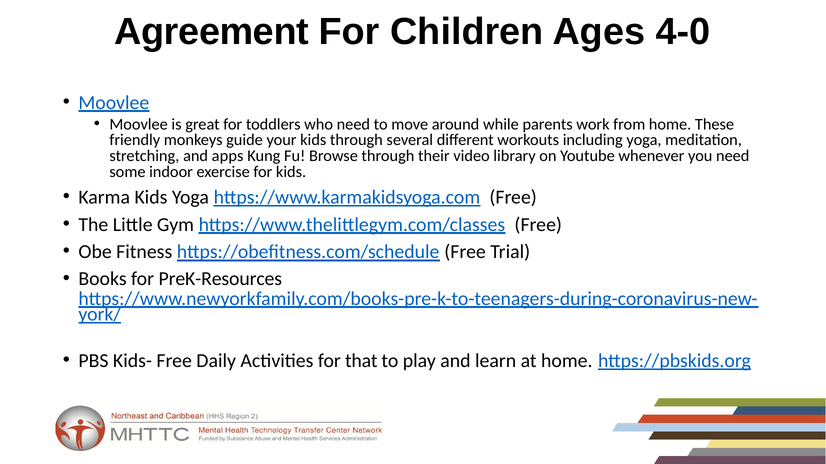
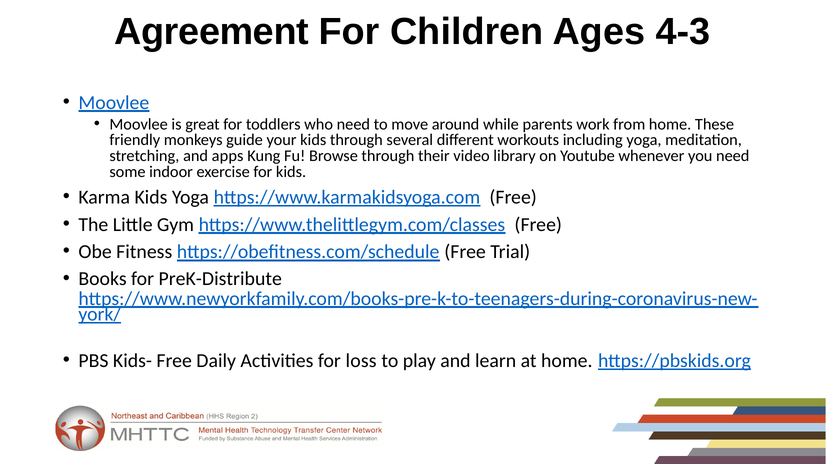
4-0: 4-0 -> 4-3
PreK-Resources: PreK-Resources -> PreK-Distribute
that: that -> loss
